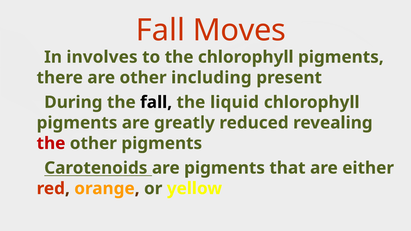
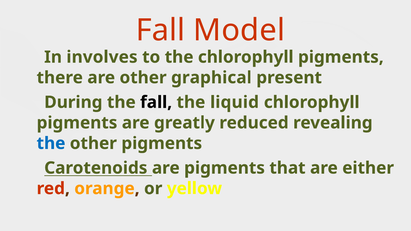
Moves: Moves -> Model
including: including -> graphical
the at (51, 143) colour: red -> blue
